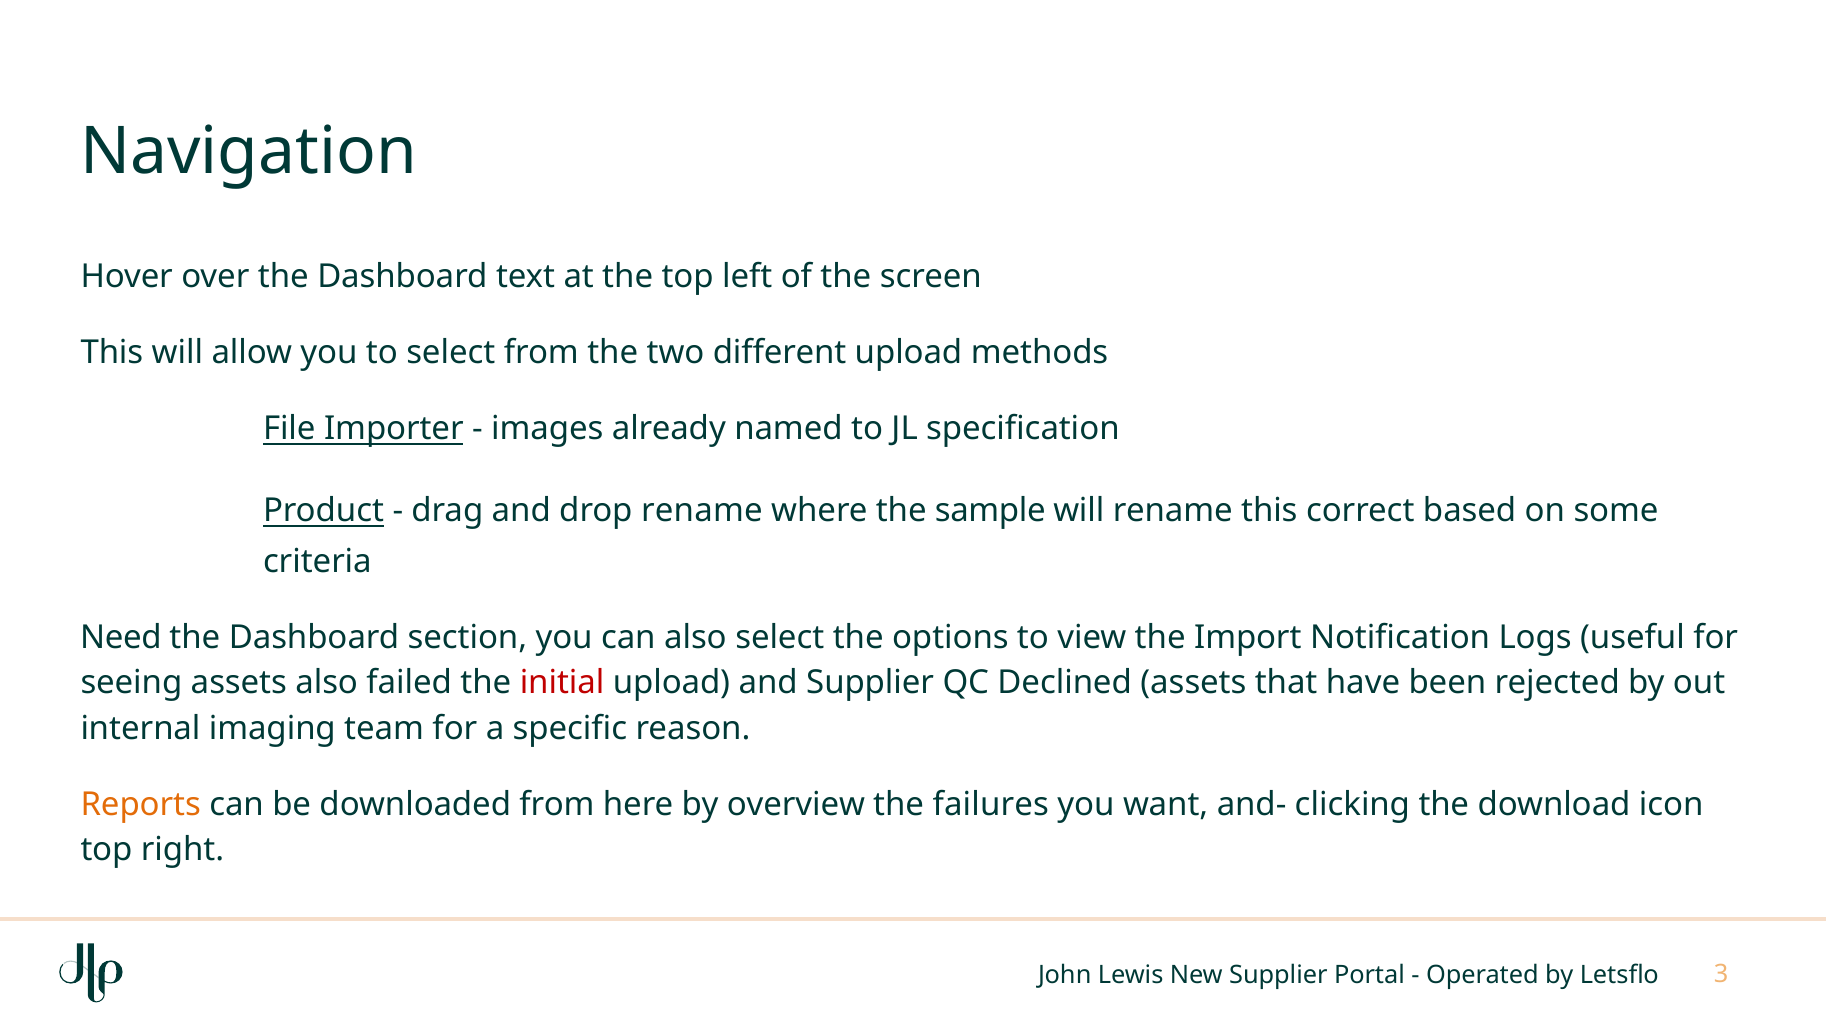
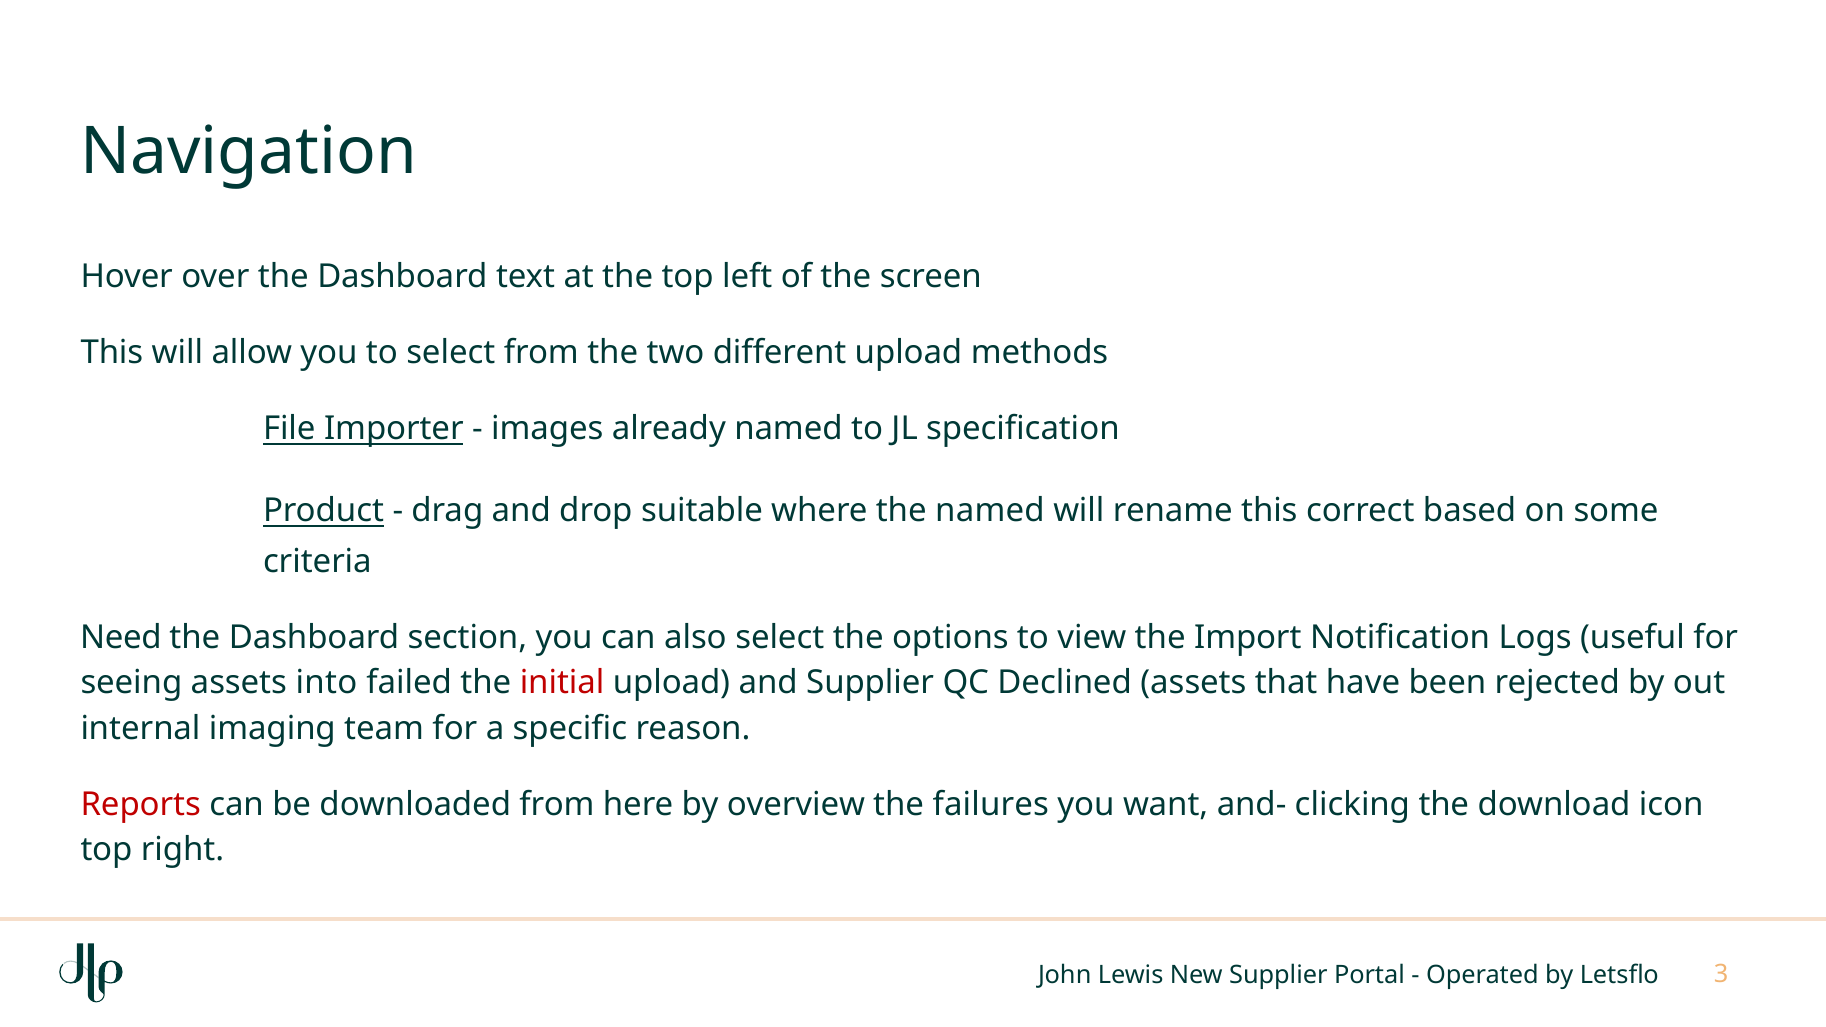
drop rename: rename -> suitable
the sample: sample -> named
assets also: also -> into
Reports colour: orange -> red
